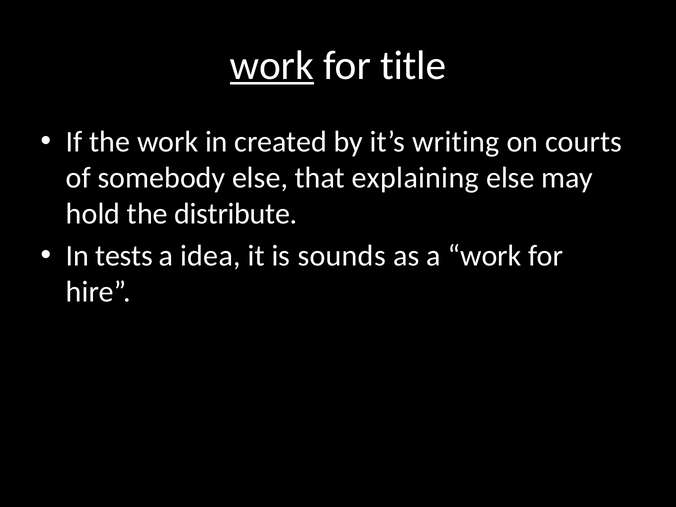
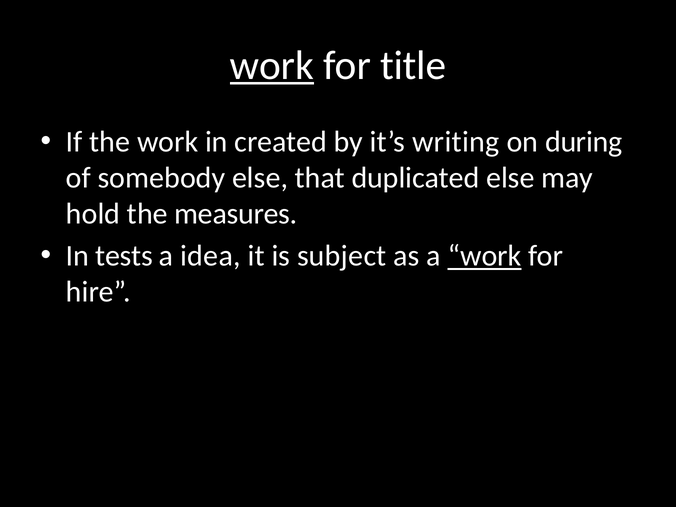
courts: courts -> during
explaining: explaining -> duplicated
distribute: distribute -> measures
sounds: sounds -> subject
work at (485, 256) underline: none -> present
